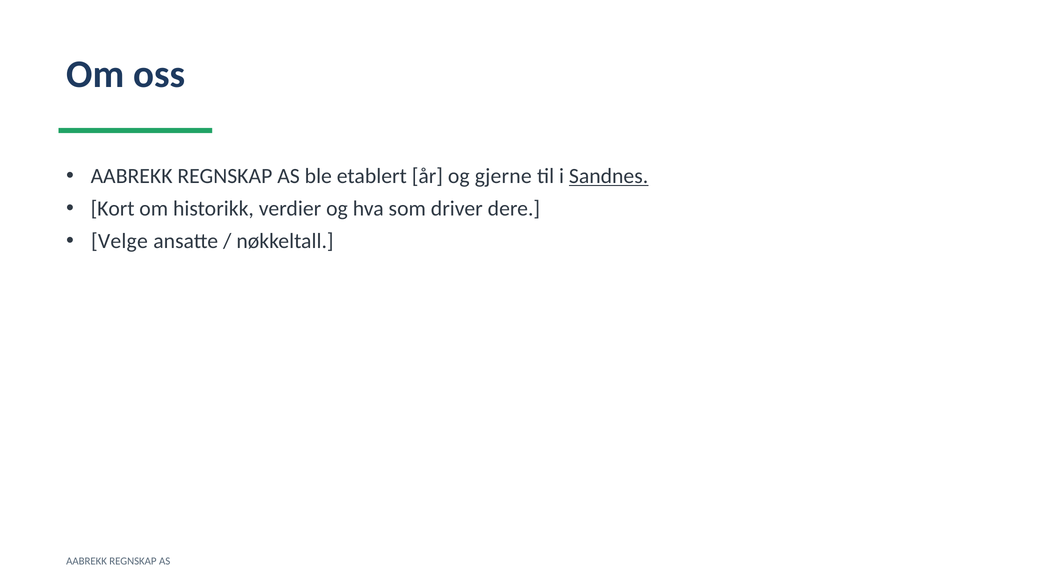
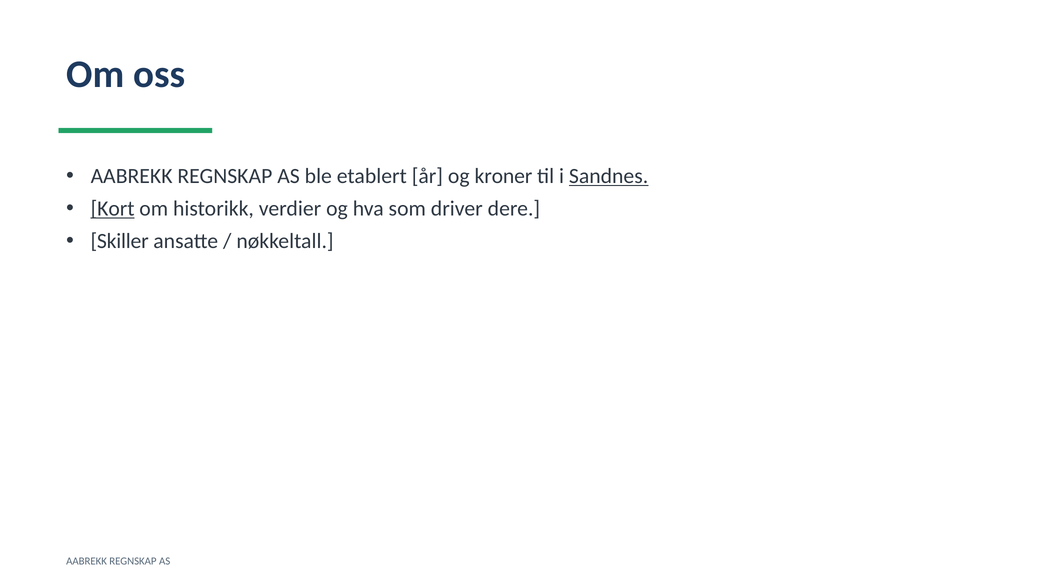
gjerne: gjerne -> kroner
Kort underline: none -> present
Velge: Velge -> Skiller
